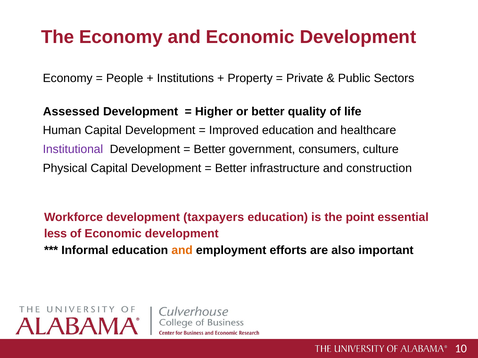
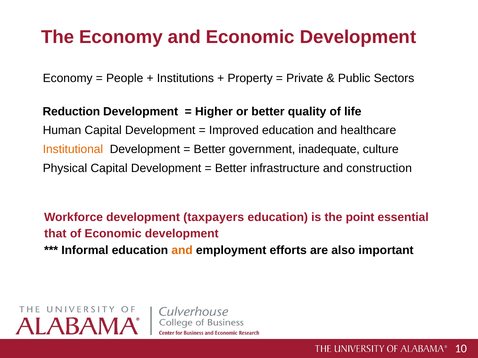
Assessed: Assessed -> Reduction
Institutional colour: purple -> orange
consumers: consumers -> inadequate
less: less -> that
